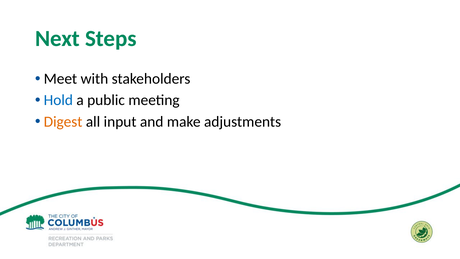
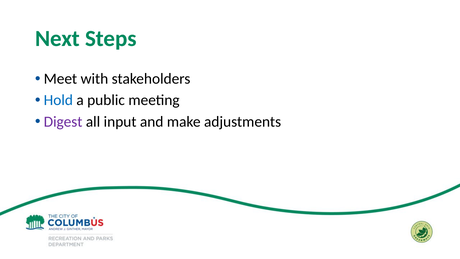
Digest colour: orange -> purple
